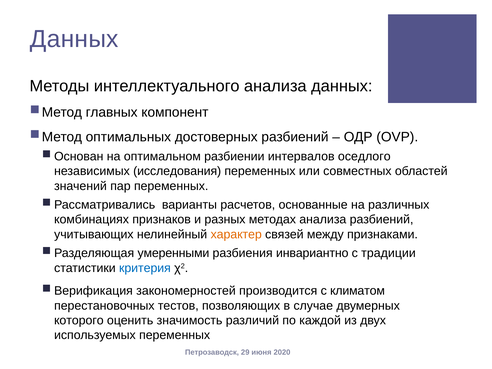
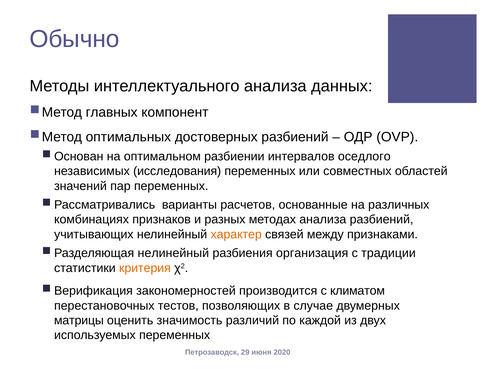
Данных at (74, 39): Данных -> Обычно
умеренными at (173, 253): умеренными -> нелинейный
инвариантно: инвариантно -> организация
критерия colour: blue -> orange
которого: которого -> матрицы
